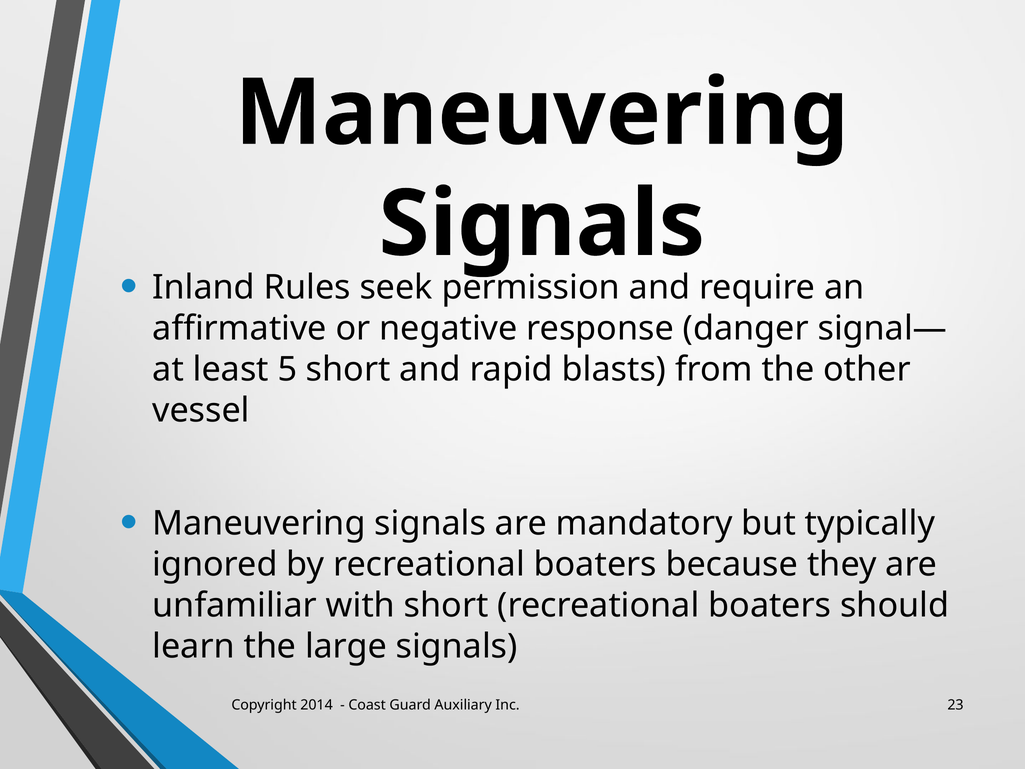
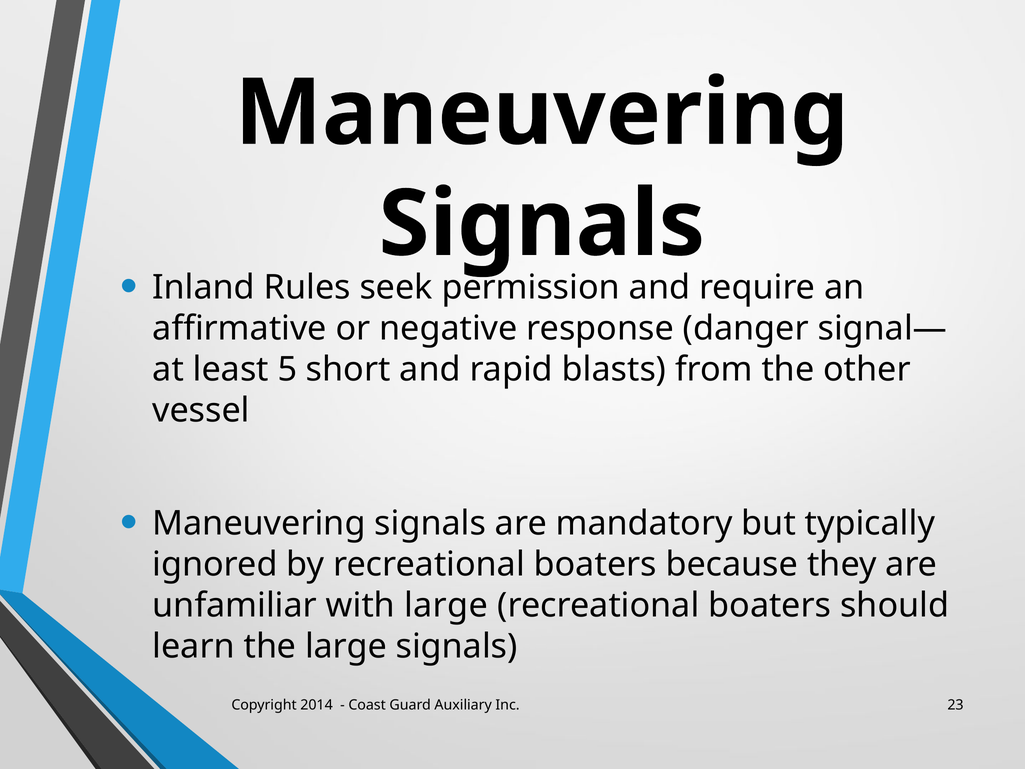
with short: short -> large
